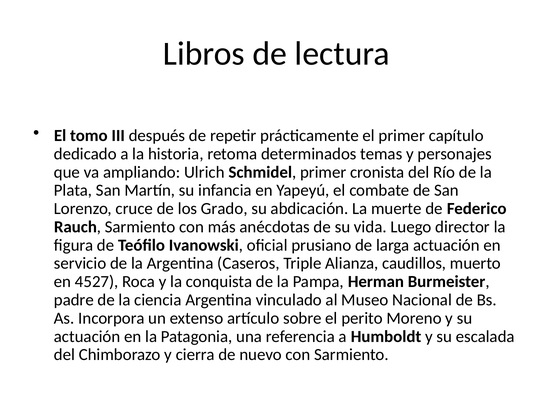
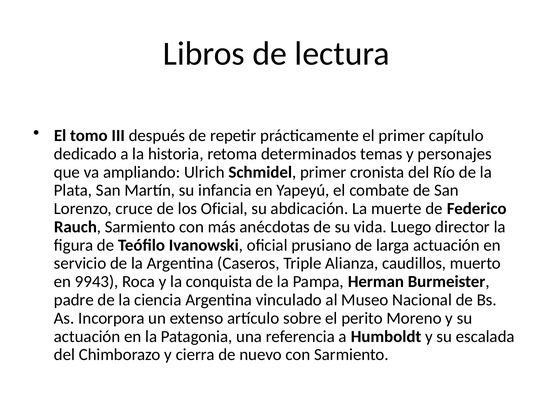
los Grado: Grado -> Oficial
4527: 4527 -> 9943
